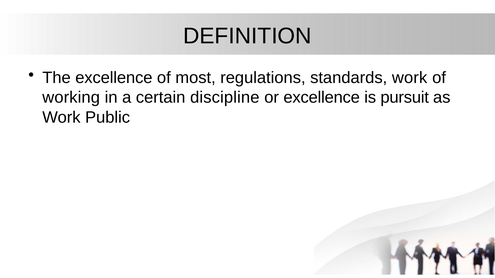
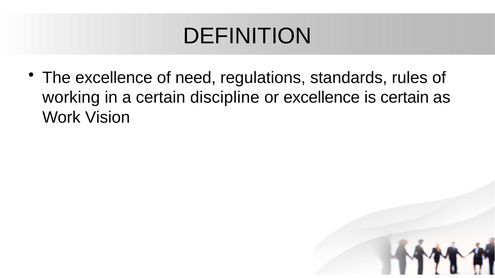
most: most -> need
standards work: work -> rules
is pursuit: pursuit -> certain
Public: Public -> Vision
